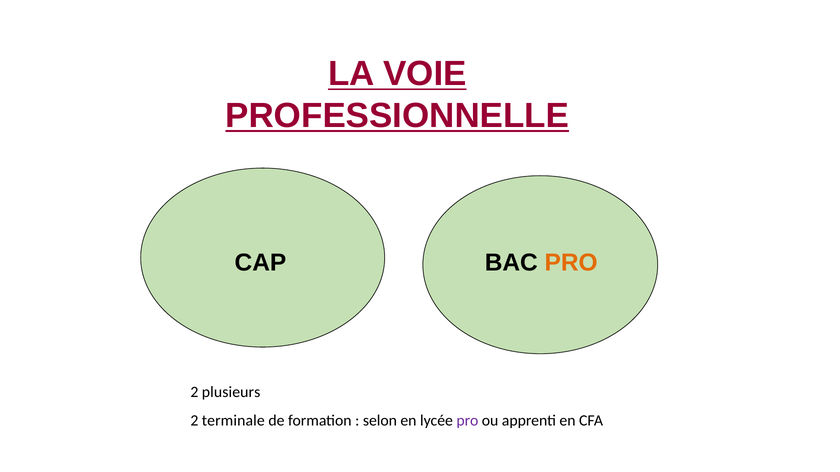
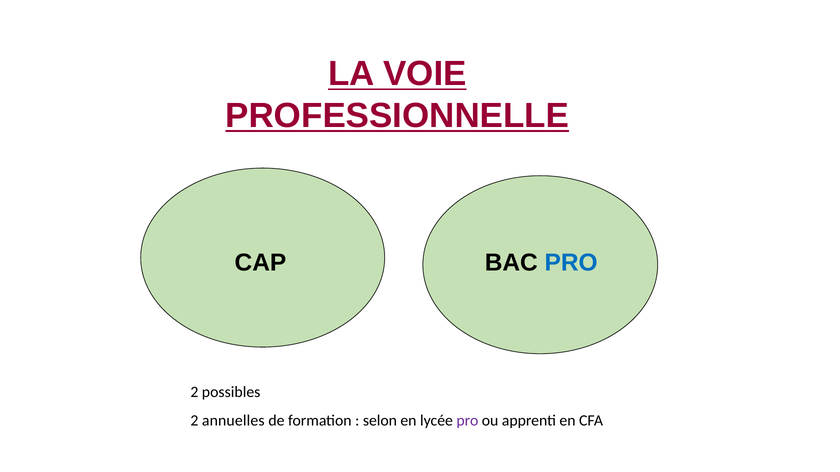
PRO at (571, 263) colour: orange -> blue
plusieurs: plusieurs -> possibles
terminale: terminale -> annuelles
